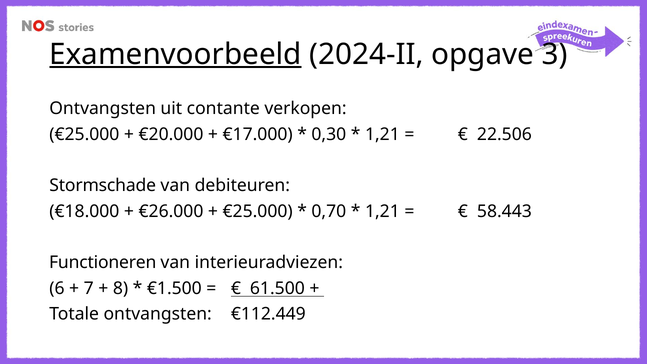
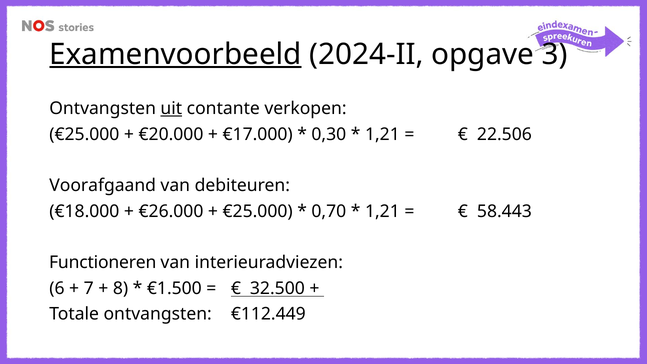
uit underline: none -> present
Stormschade: Stormschade -> Voorafgaand
61.500: 61.500 -> 32.500
